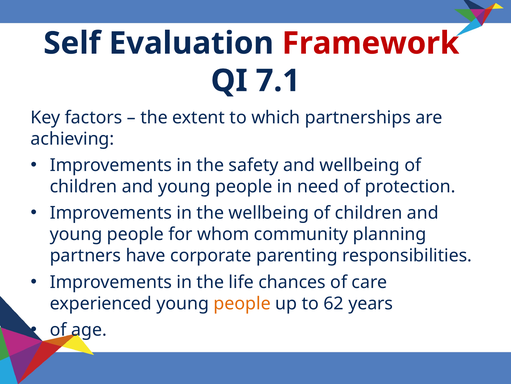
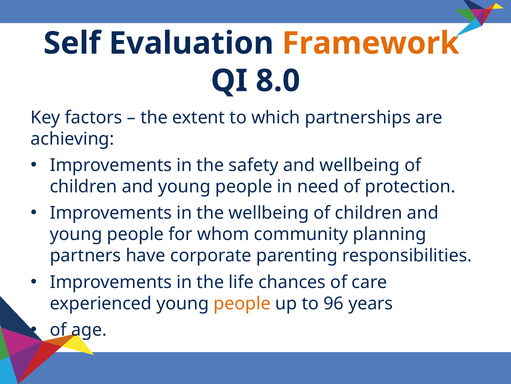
Framework colour: red -> orange
7.1: 7.1 -> 8.0
62: 62 -> 96
